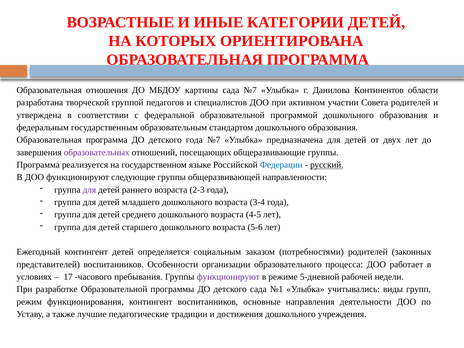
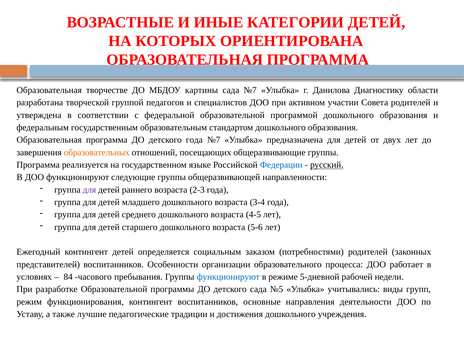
отношения: отношения -> творчестве
Континентов: Континентов -> Диагностику
образовательных colour: purple -> orange
17: 17 -> 84
функционируют at (228, 277) colour: purple -> blue
№1: №1 -> №5
